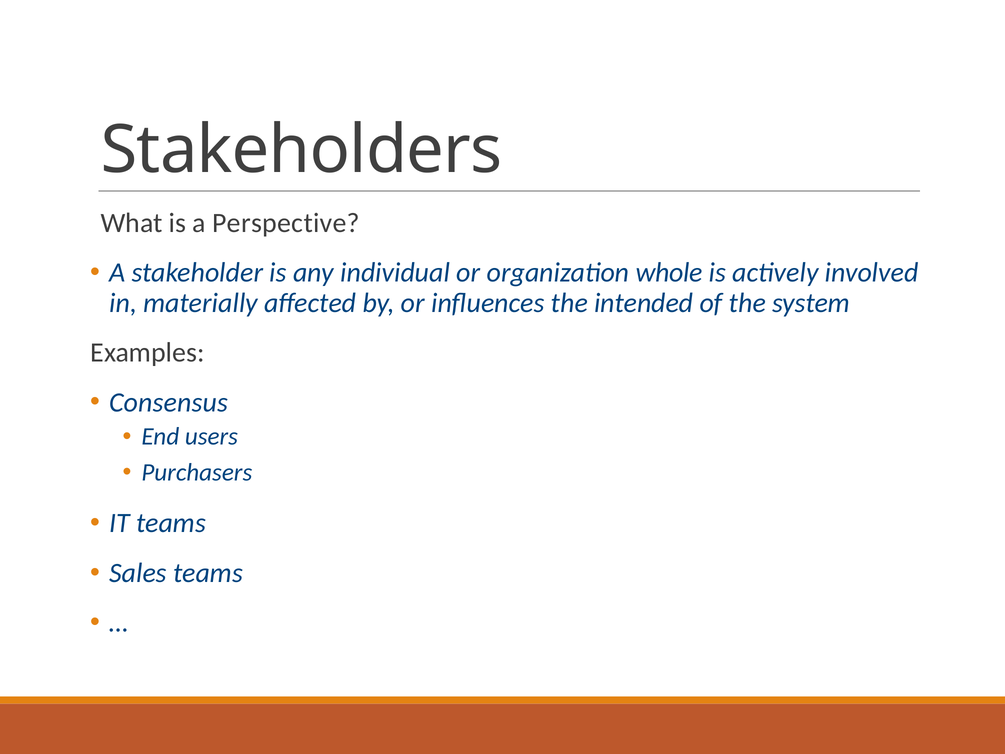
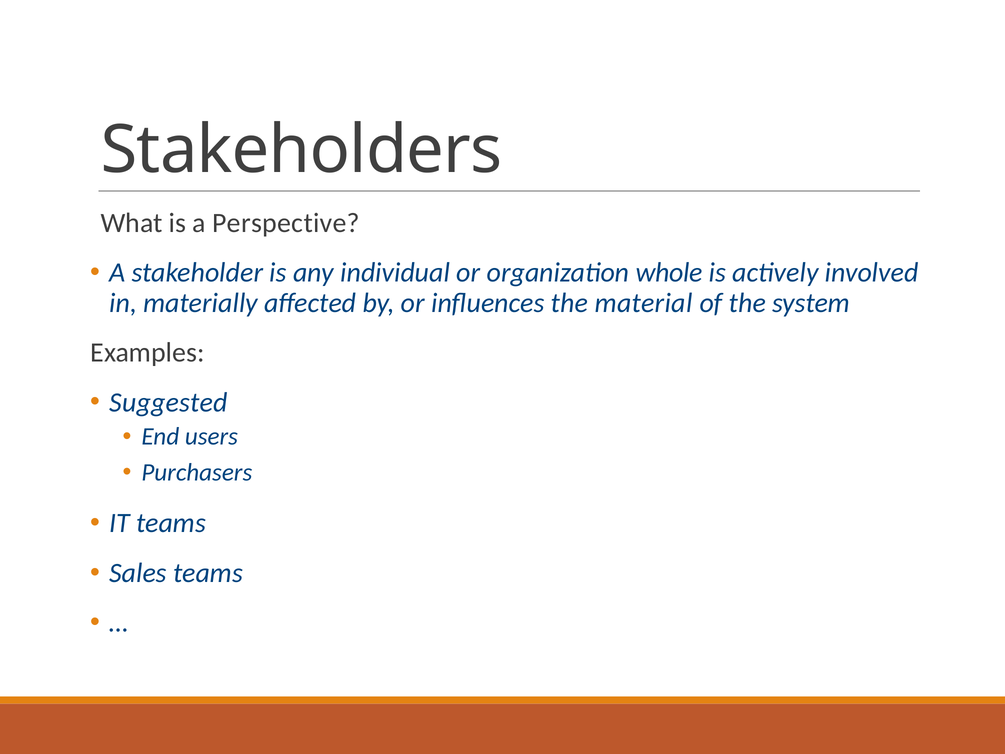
intended: intended -> material
Consensus: Consensus -> Suggested
